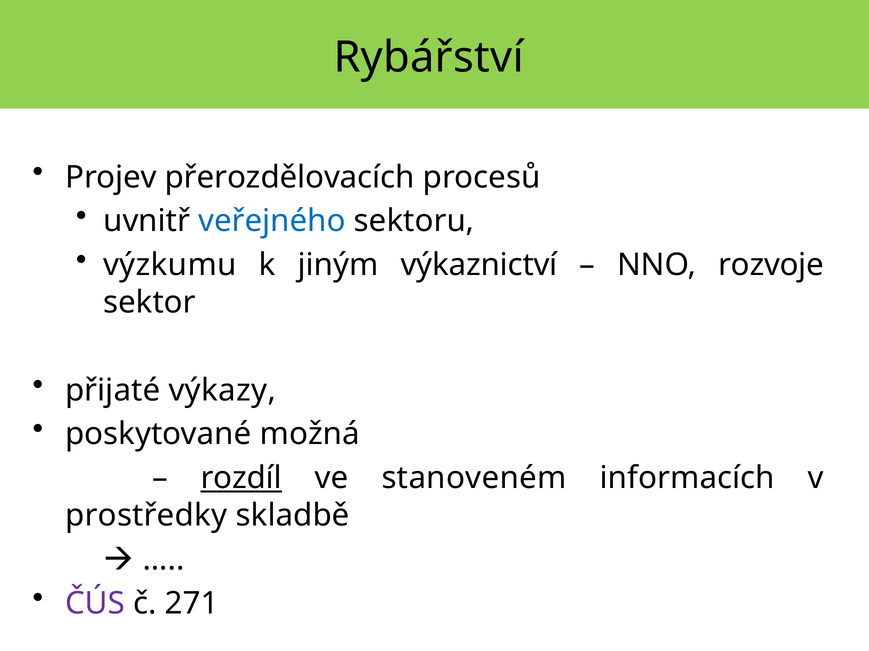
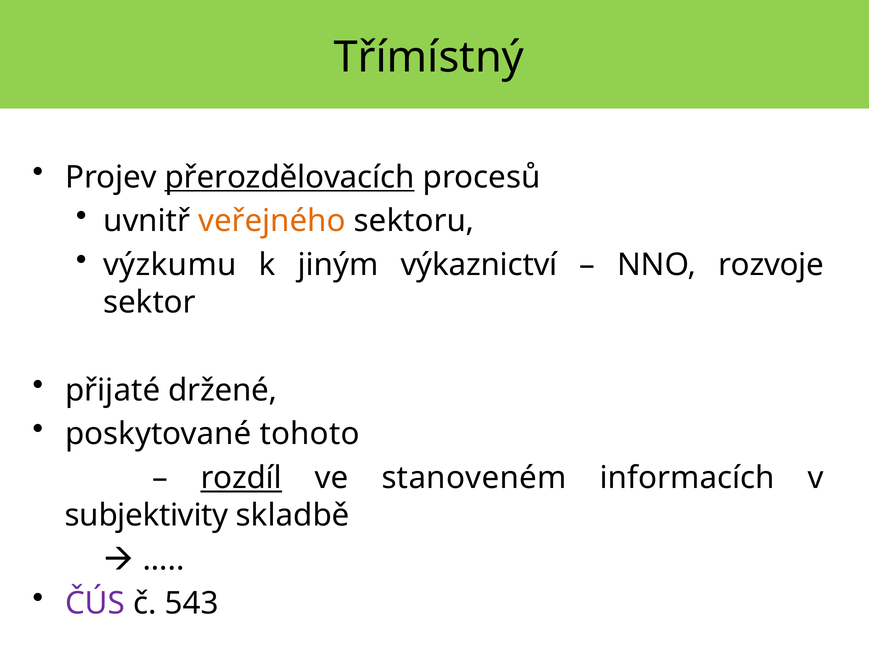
Rybářství: Rybářství -> Třímístný
přerozdělovacích underline: none -> present
veřejného colour: blue -> orange
výkazy: výkazy -> držené
možná: možná -> tohoto
prostředky: prostředky -> subjektivity
271: 271 -> 543
